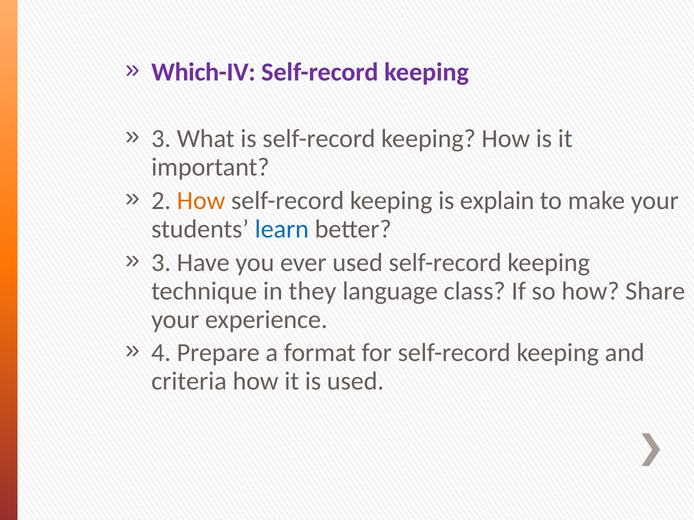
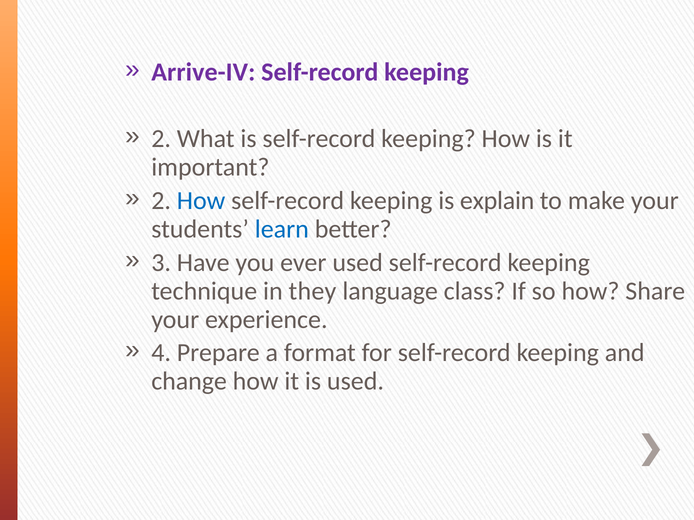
Which-IV: Which-IV -> Arrive-IV
3 at (161, 139): 3 -> 2
How at (201, 201) colour: orange -> blue
criteria: criteria -> change
